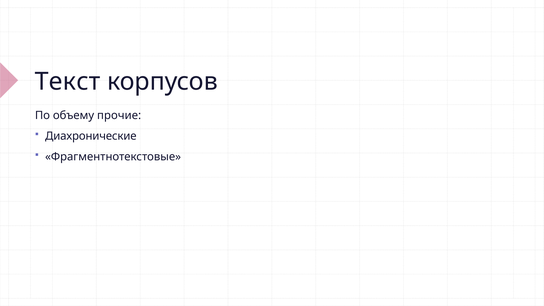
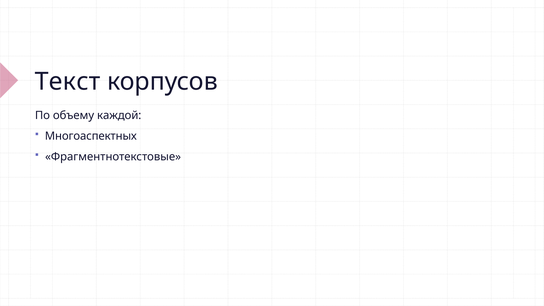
прочие: прочие -> каждой
Диахронические: Диахронические -> Многоаспектных
